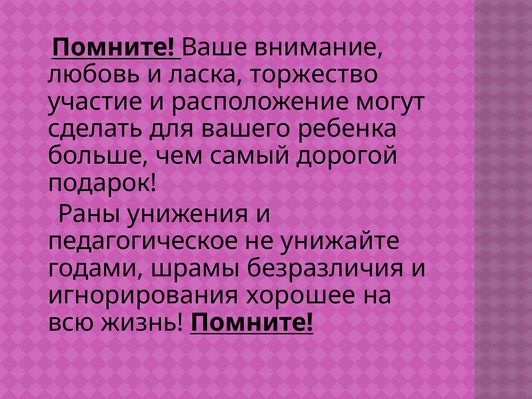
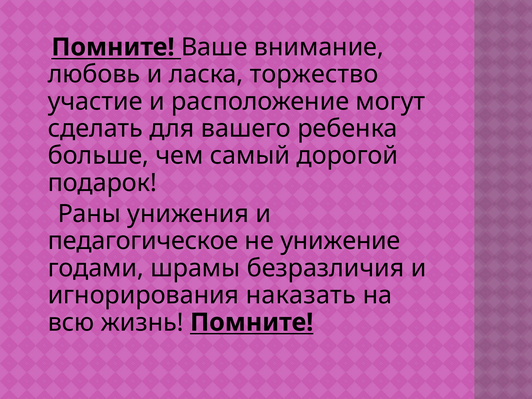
унижайте: унижайте -> унижение
хорошее: хорошее -> наказать
